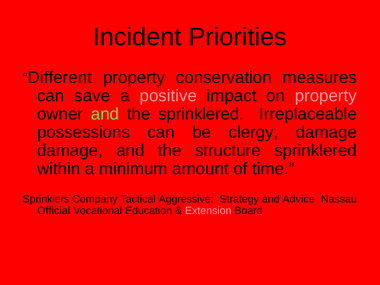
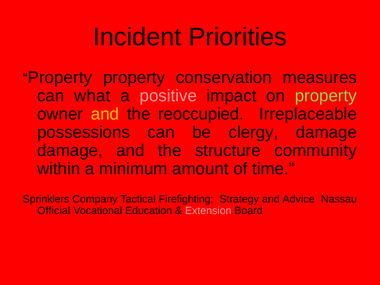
Different at (60, 77): Different -> Property
save: save -> what
property at (326, 96) colour: pink -> light green
and at (105, 114) colour: light green -> yellow
the sprinklered: sprinklered -> reoccupied
structure sprinklered: sprinklered -> community
Aggressive: Aggressive -> Firefighting
